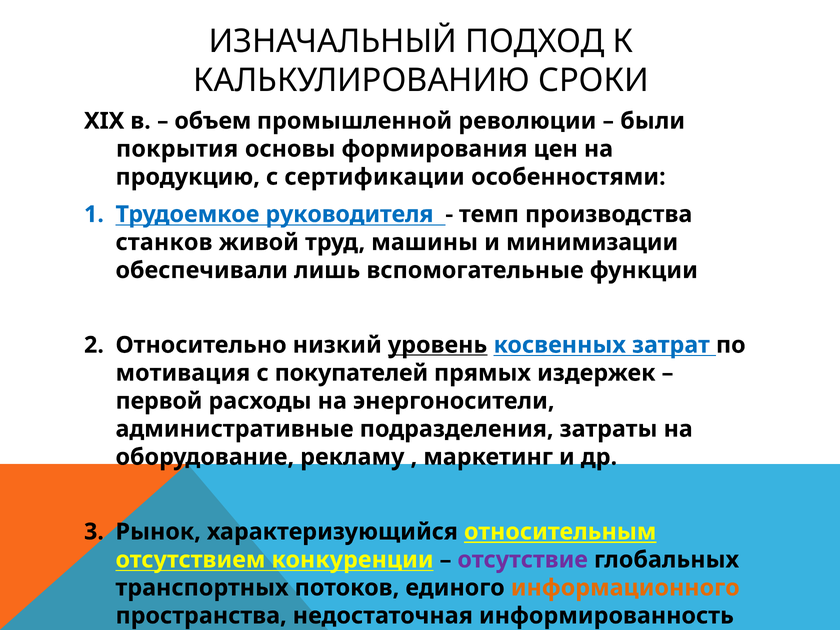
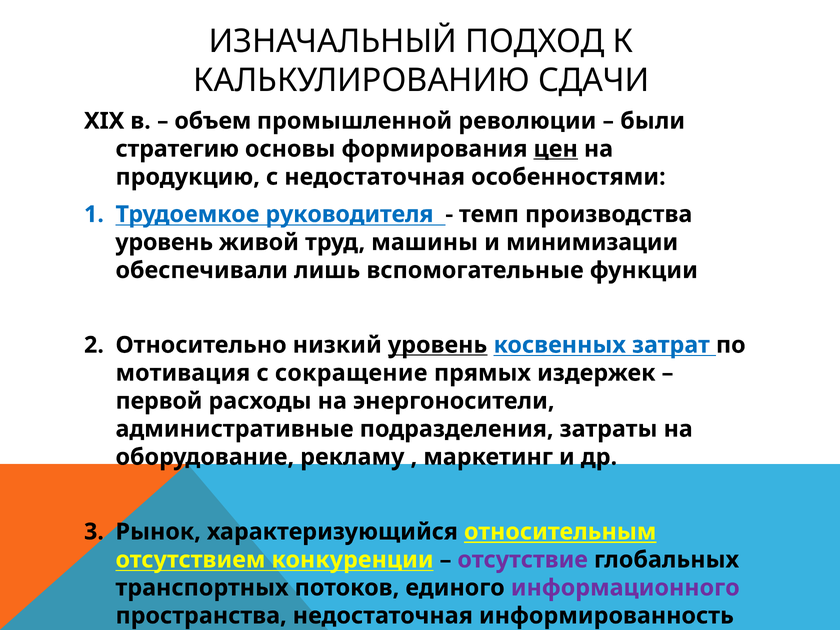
СРОКИ: СРОКИ -> СДАЧИ
покрытия: покрытия -> стратегию
цен underline: none -> present
с сертификации: сертификации -> недостаточная
станков at (164, 242): станков -> уровень
с покупателей: покупателей -> сокращение
информационного colour: orange -> purple
